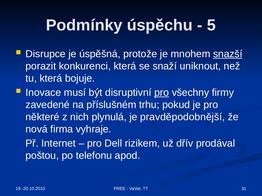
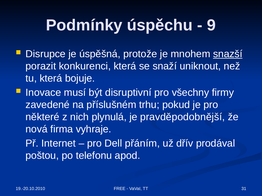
5: 5 -> 9
pro at (162, 93) underline: present -> none
rizikem: rizikem -> přáním
